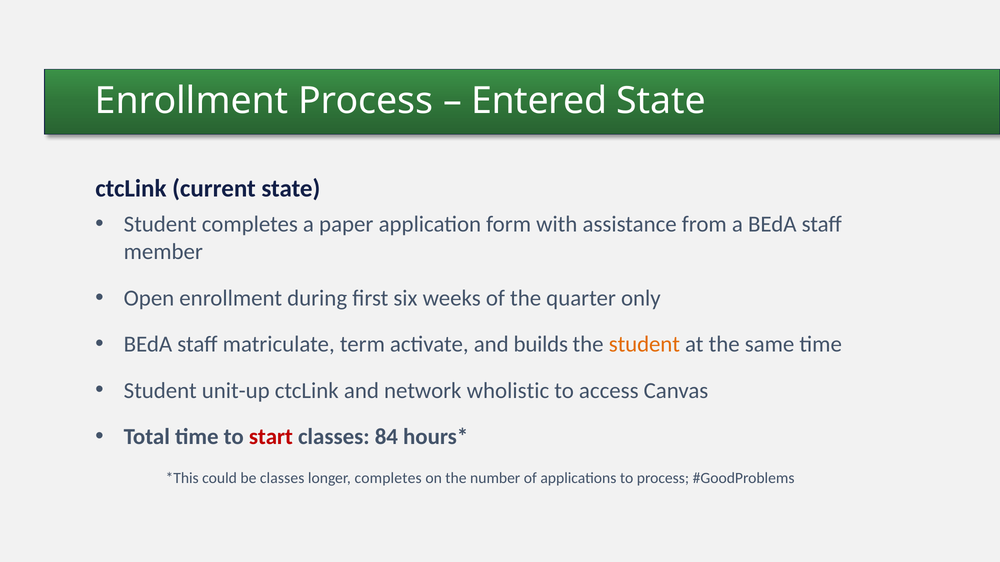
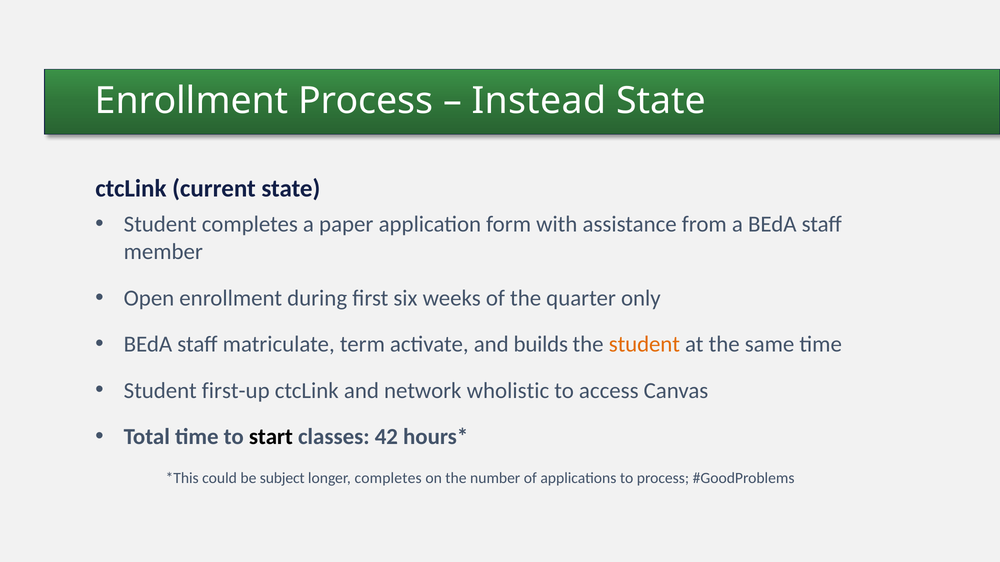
Entered: Entered -> Instead
unit-up: unit-up -> first-up
start colour: red -> black
84: 84 -> 42
be classes: classes -> subject
